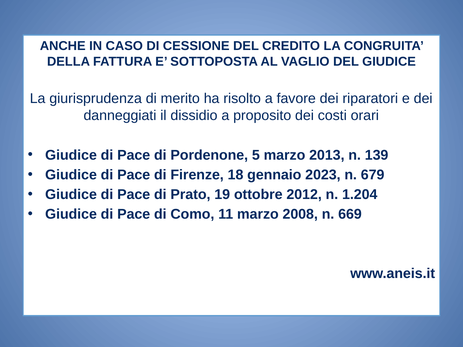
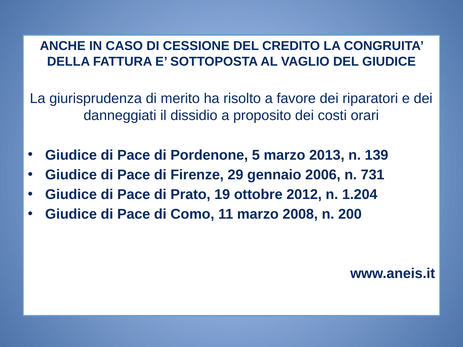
18: 18 -> 29
2023: 2023 -> 2006
679: 679 -> 731
669: 669 -> 200
